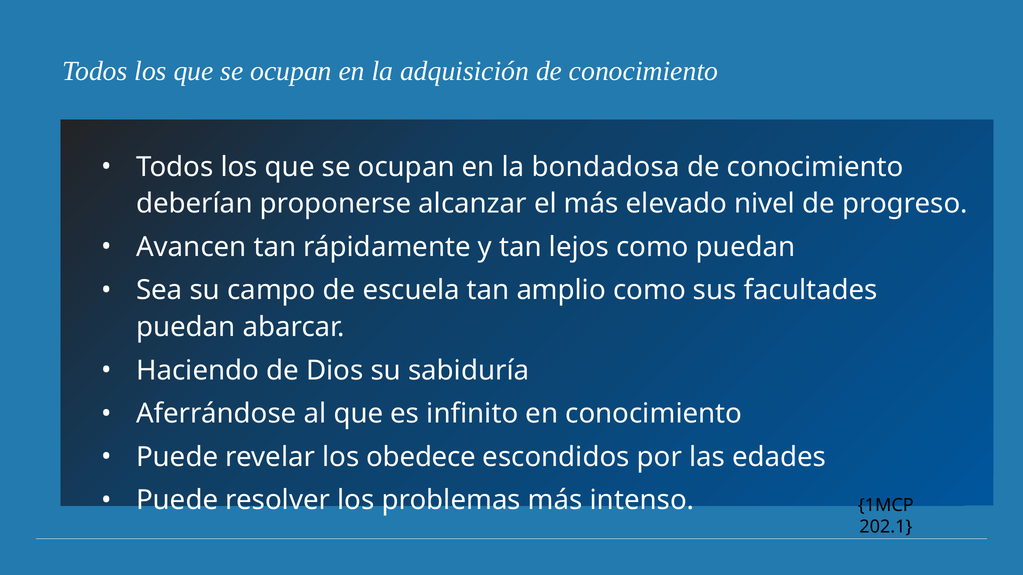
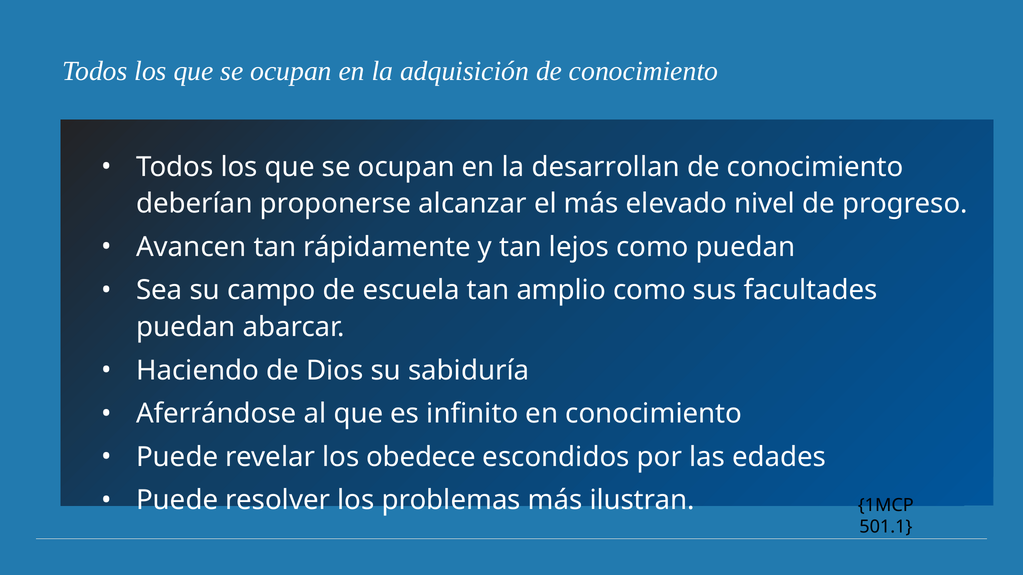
bondadosa: bondadosa -> desarrollan
intenso: intenso -> ilustran
202.1: 202.1 -> 501.1
